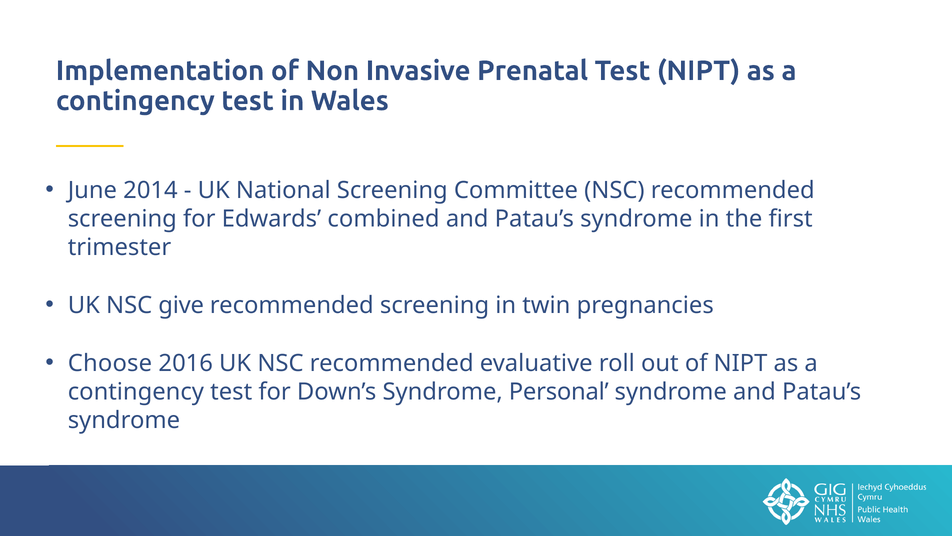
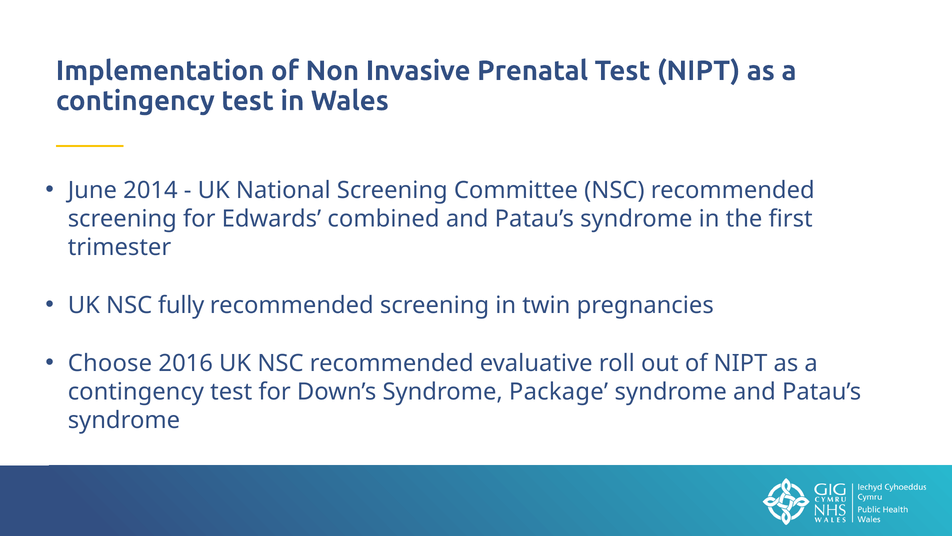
give: give -> fully
Personal: Personal -> Package
